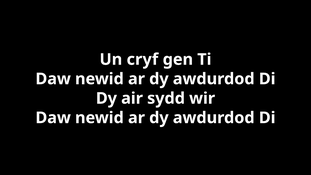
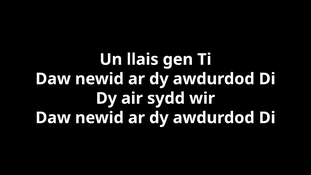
cryf: cryf -> llais
